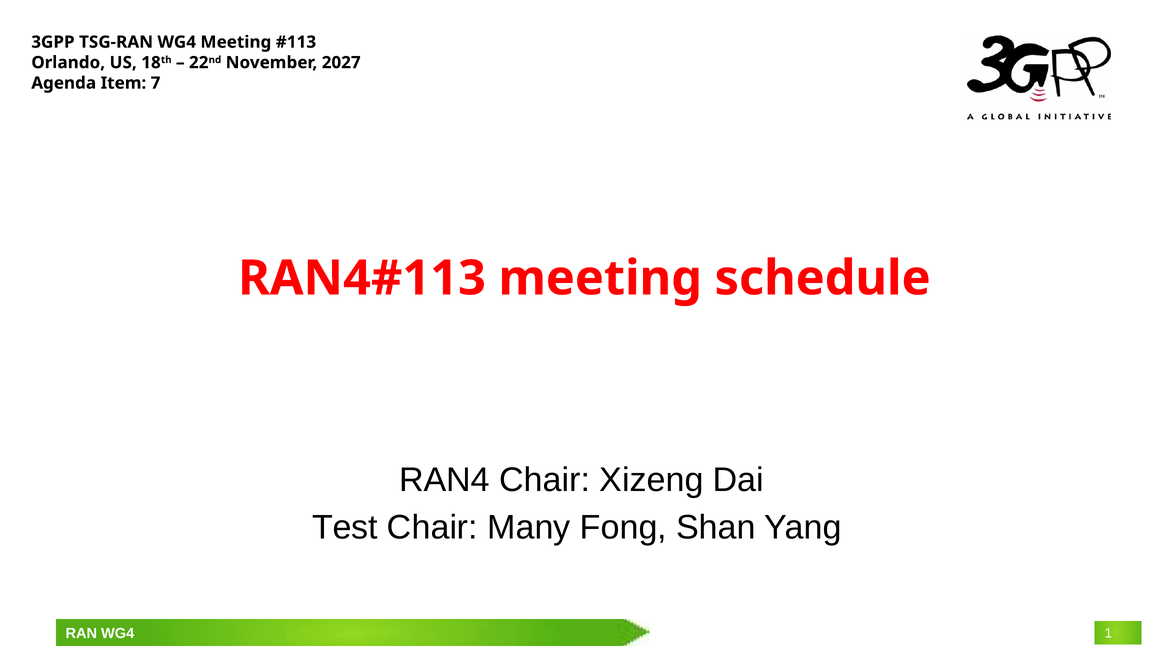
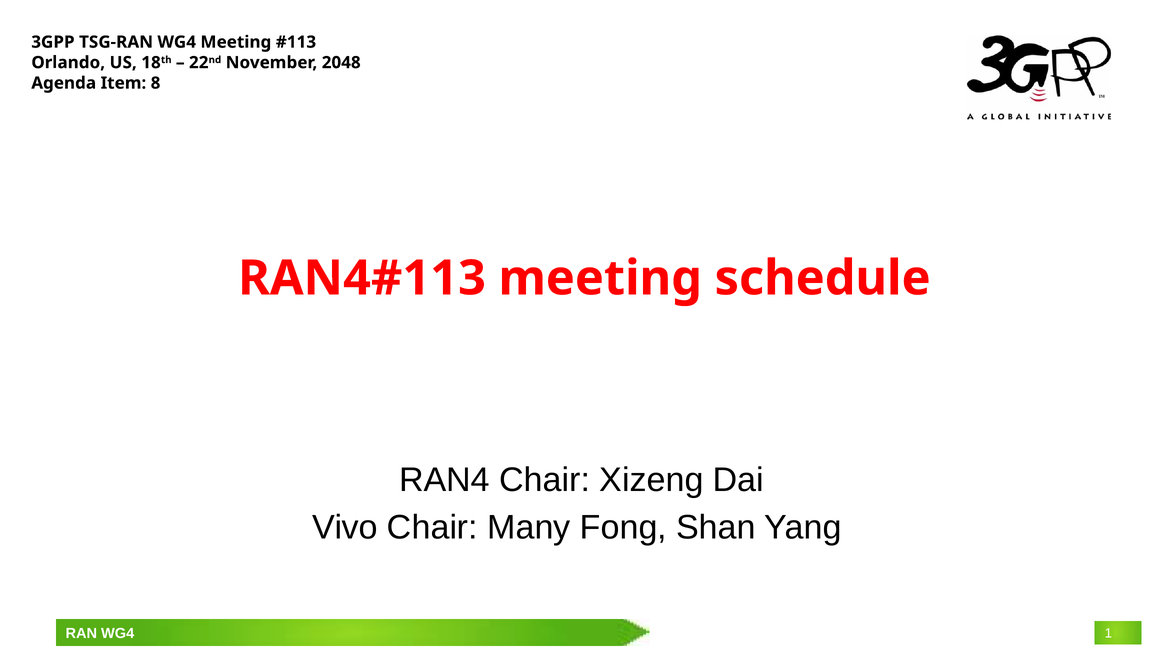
2027: 2027 -> 2048
7: 7 -> 8
Test: Test -> Vivo
